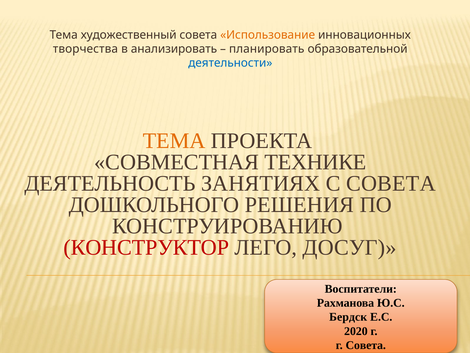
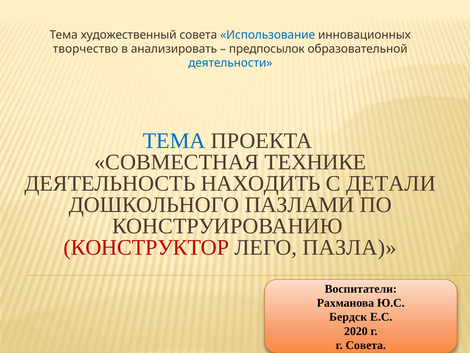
Использование colour: orange -> blue
творчества: творчества -> творчество
планировать: планировать -> предпосылок
ТЕМА at (174, 141) colour: orange -> blue
ЗАНЯТИЯХ: ЗАНЯТИЯХ -> НАХОДИТЬ
С СОВЕТА: СОВЕТА -> ДЕТАЛИ
РЕШЕНИЯ: РЕШЕНИЯ -> ПАЗЛАМИ
ДОСУГ: ДОСУГ -> ПАЗЛА
